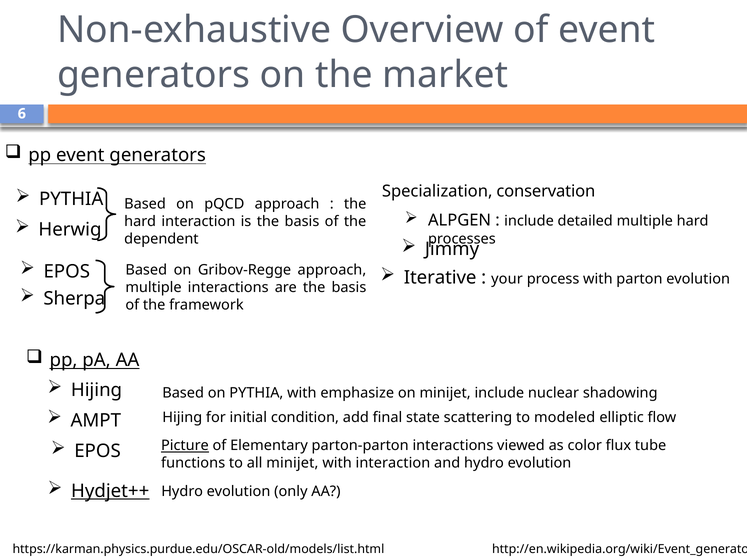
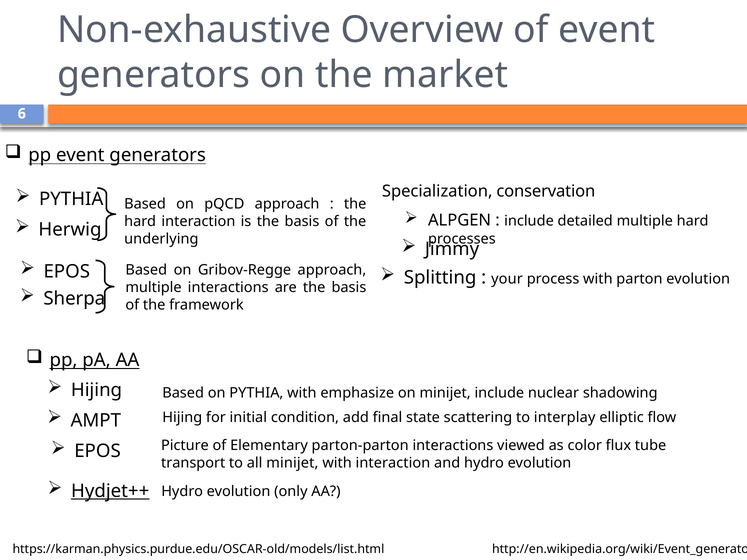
dependent: dependent -> underlying
Iterative: Iterative -> Splitting
modeled: modeled -> interplay
Picture underline: present -> none
functions: functions -> transport
